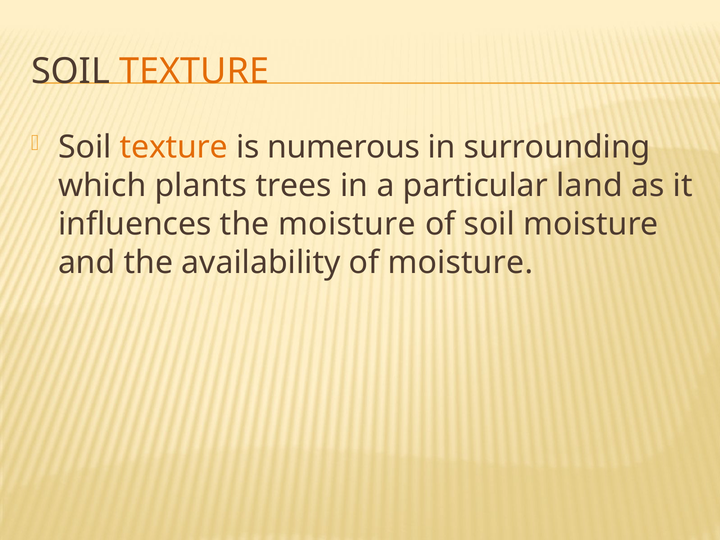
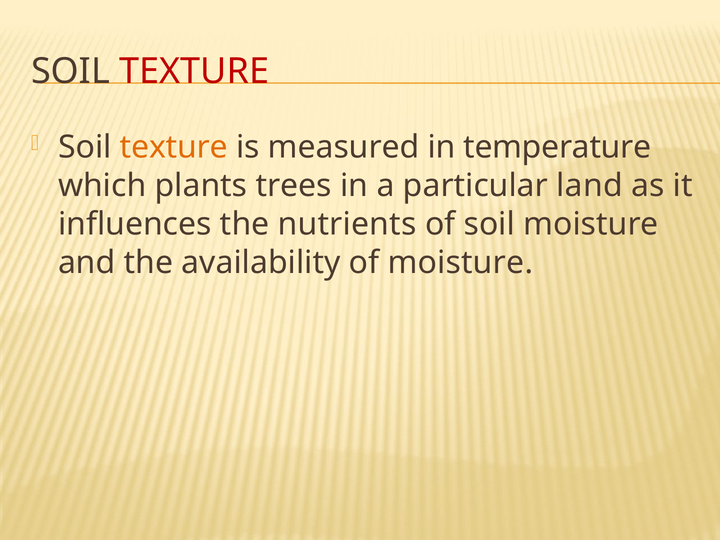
TEXTURE at (194, 71) colour: orange -> red
numerous: numerous -> measured
surrounding: surrounding -> temperature
the moisture: moisture -> nutrients
